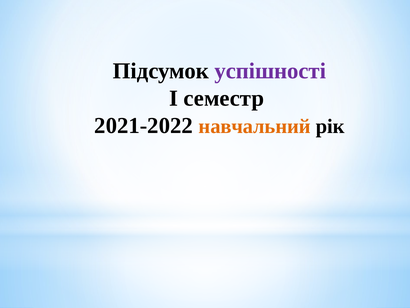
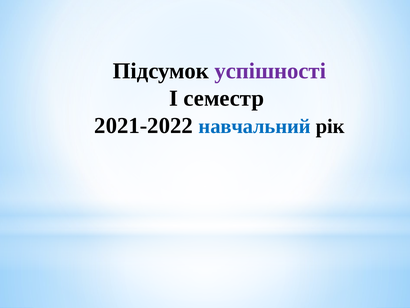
навчальний colour: orange -> blue
